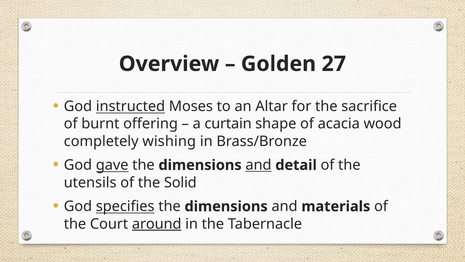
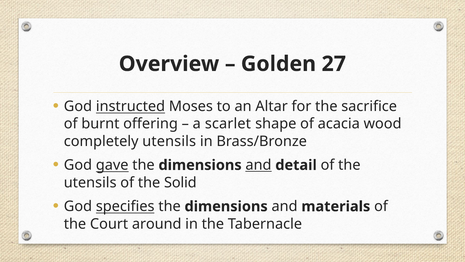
curtain: curtain -> scarlet
completely wishing: wishing -> utensils
around underline: present -> none
